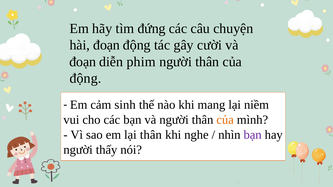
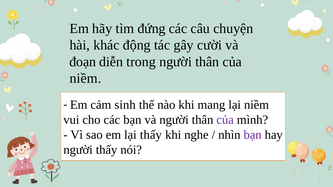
hài đoạn: đoạn -> khác
phim: phim -> trong
động at (85, 79): động -> niềm
của at (225, 120) colour: orange -> purple
lại thân: thân -> thấy
